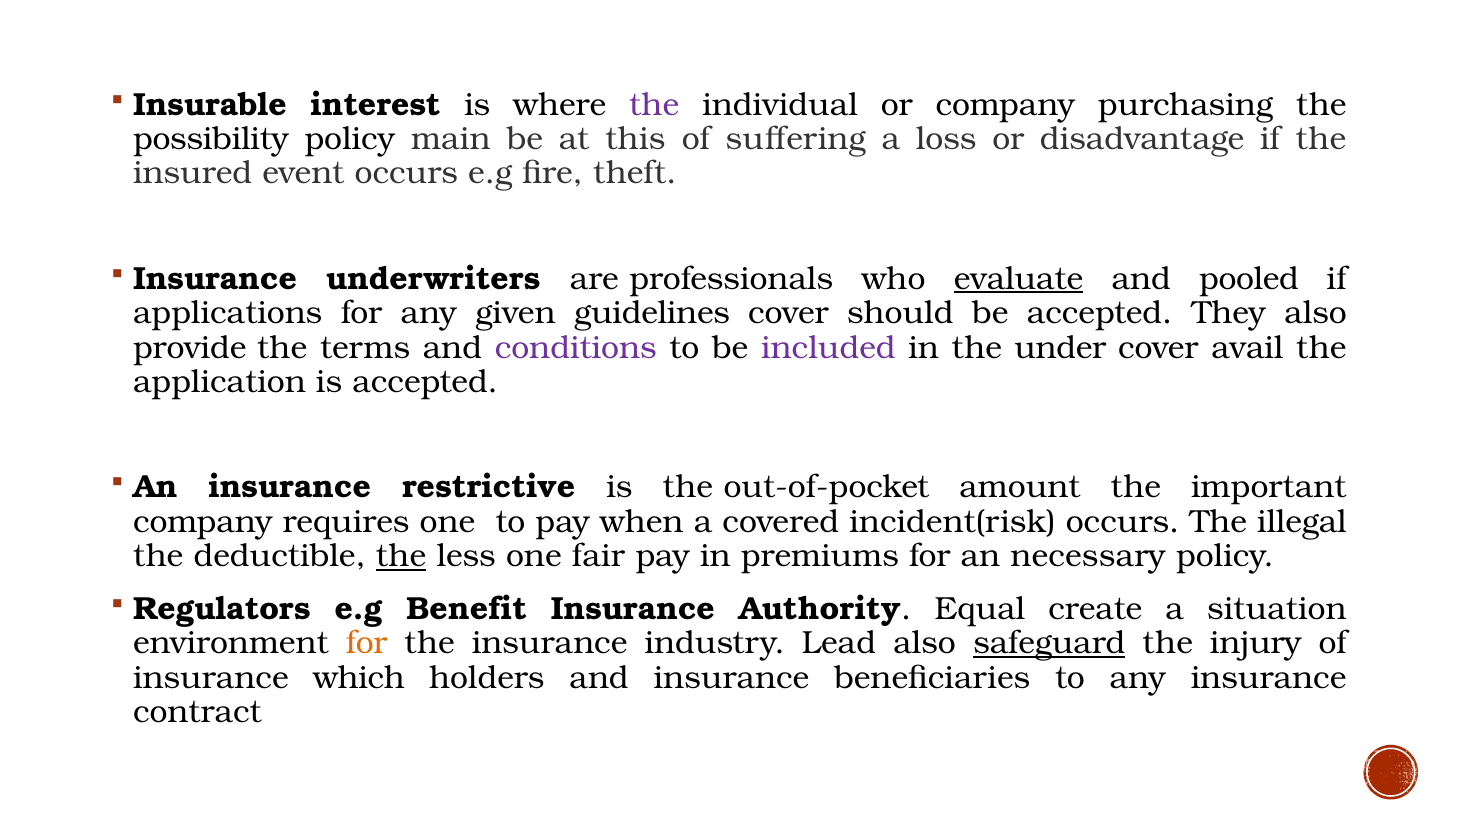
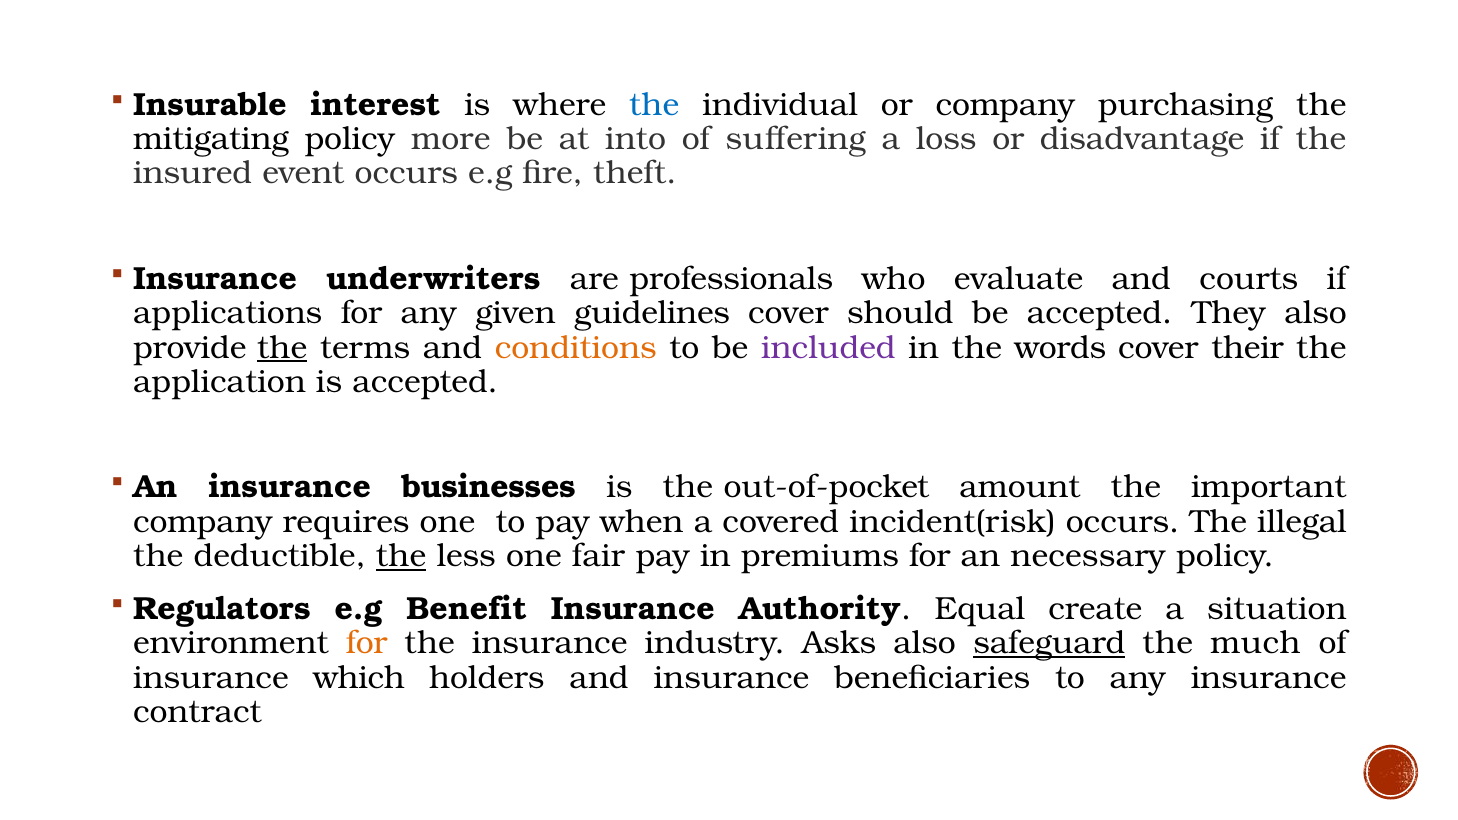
the at (654, 105) colour: purple -> blue
possibility: possibility -> mitigating
main: main -> more
this: this -> into
evaluate underline: present -> none
pooled: pooled -> courts
the at (282, 348) underline: none -> present
conditions colour: purple -> orange
under: under -> words
avail: avail -> their
restrictive: restrictive -> businesses
Lead: Lead -> Asks
injury: injury -> much
